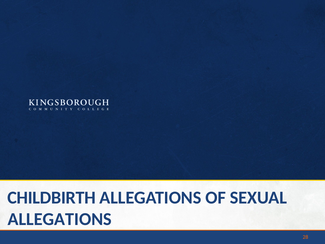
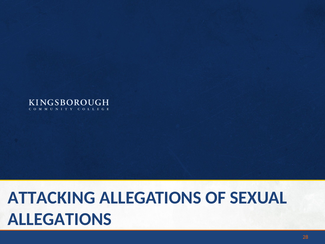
CHILDBIRTH: CHILDBIRTH -> ATTACKING
